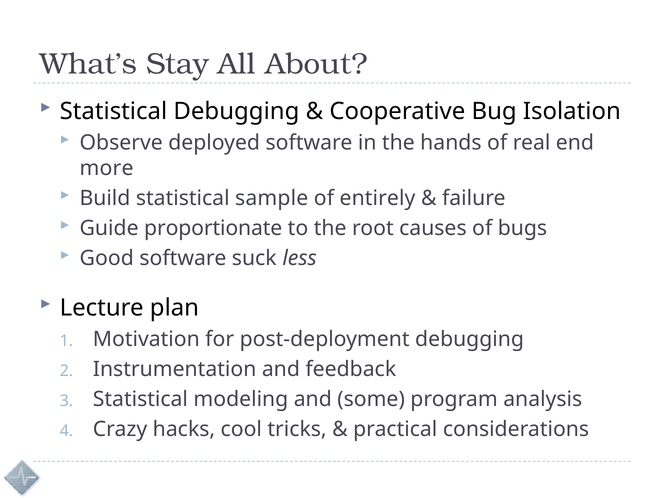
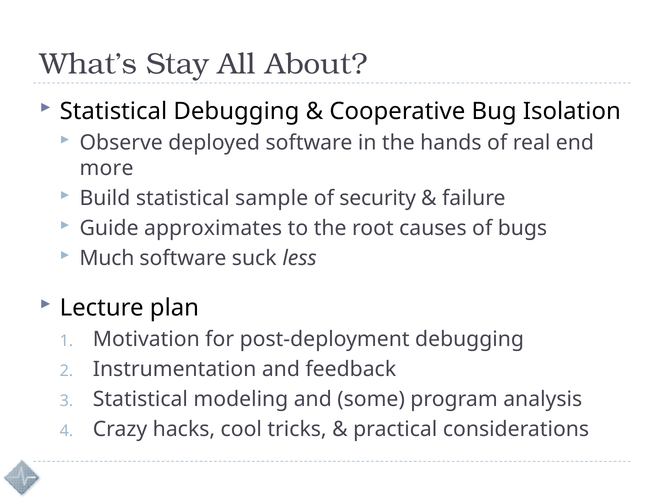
entirely: entirely -> security
proportionate: proportionate -> approximates
Good: Good -> Much
